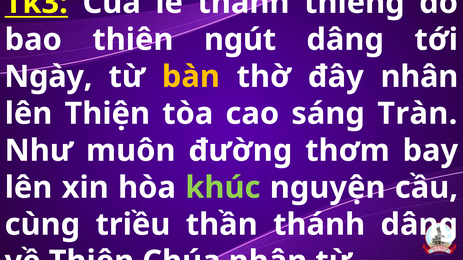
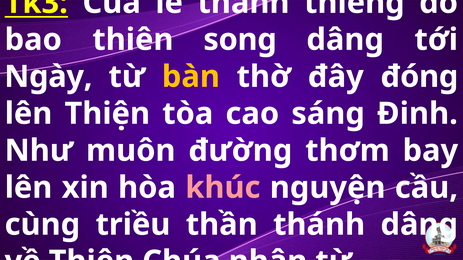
ngút: ngút -> song
đây nhân: nhân -> đóng
Tràn: Tràn -> Đinh
khúc colour: light green -> pink
